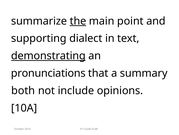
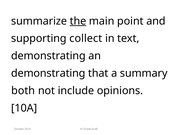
dialect: dialect -> collect
demonstrating at (48, 56) underline: present -> none
pronunciations at (48, 73): pronunciations -> demonstrating
